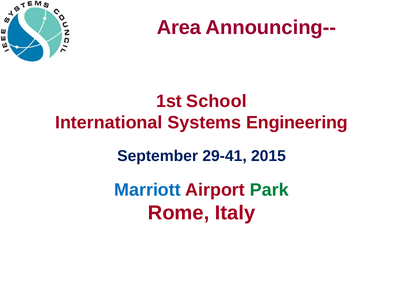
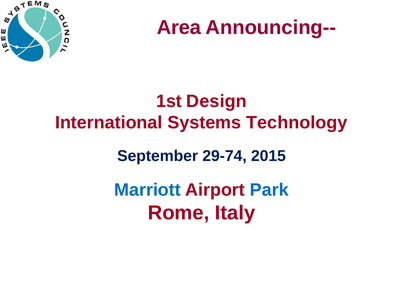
School: School -> Design
Engineering: Engineering -> Technology
29-41: 29-41 -> 29-74
Park colour: green -> blue
